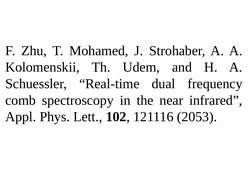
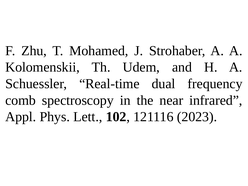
2053: 2053 -> 2023
